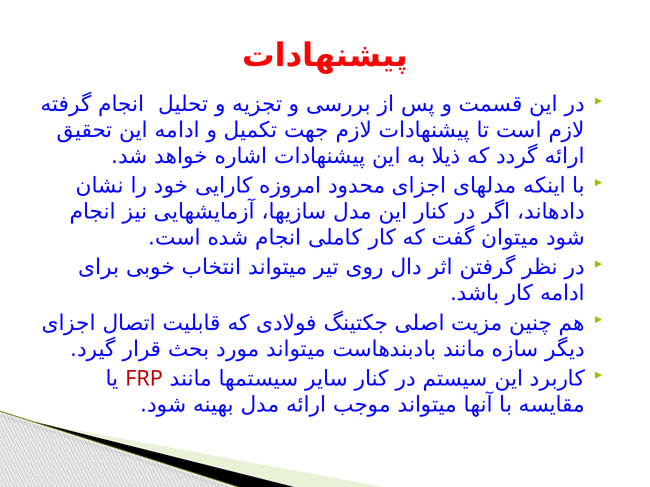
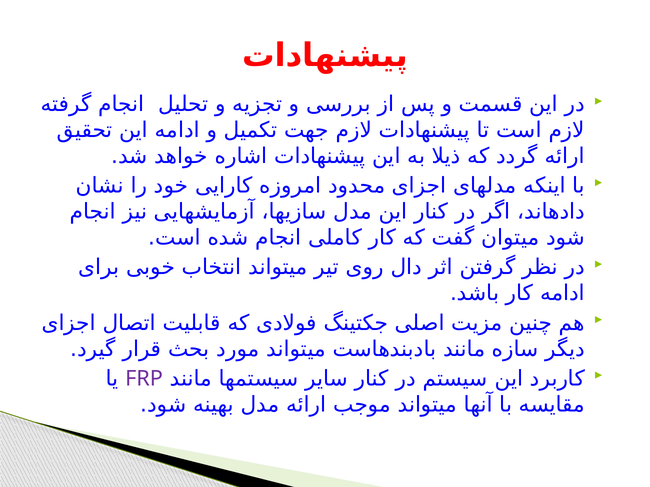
FRP colour: red -> purple
